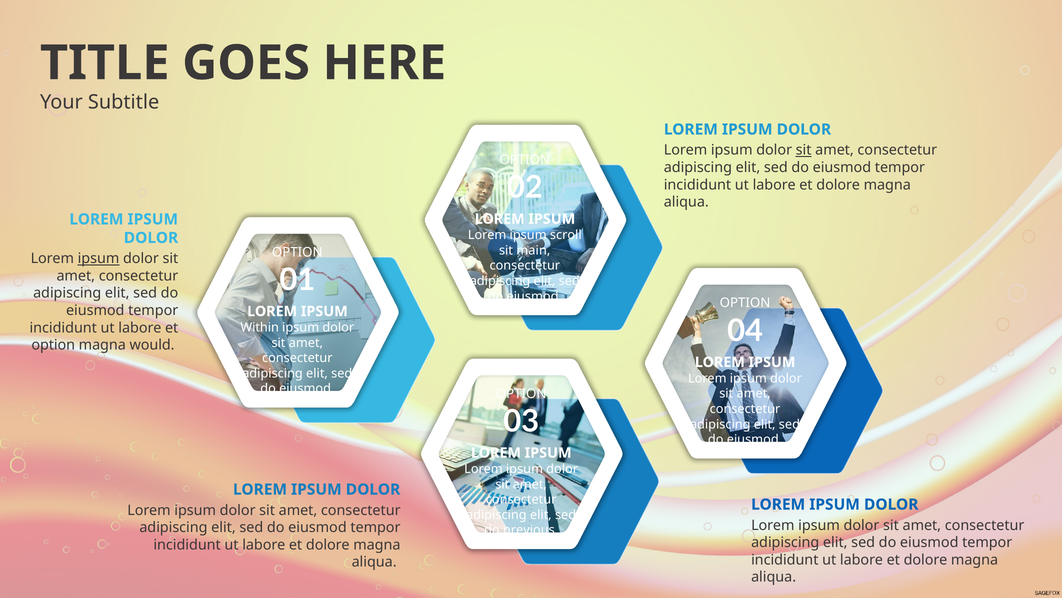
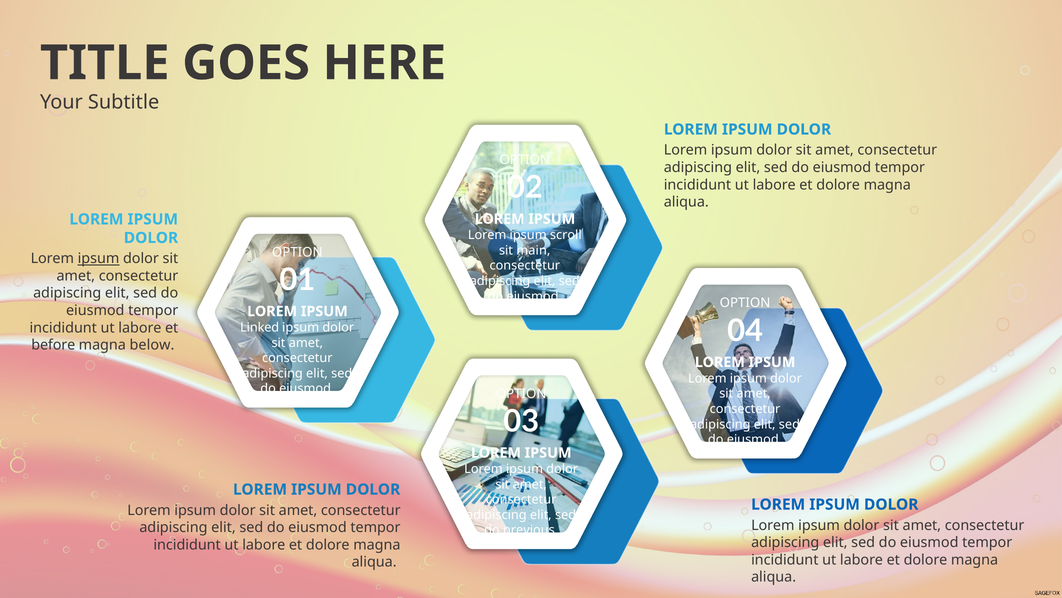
sit at (804, 150) underline: present -> none
Within: Within -> Linked
option at (53, 345): option -> before
would: would -> below
